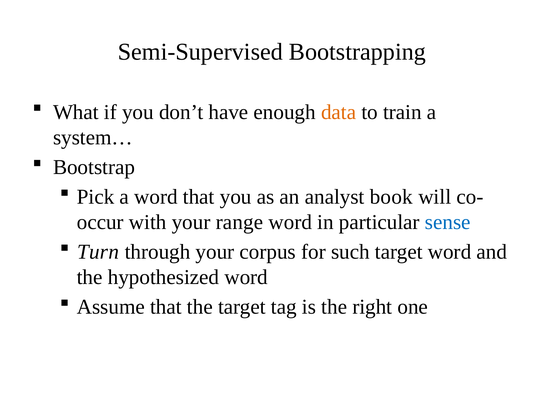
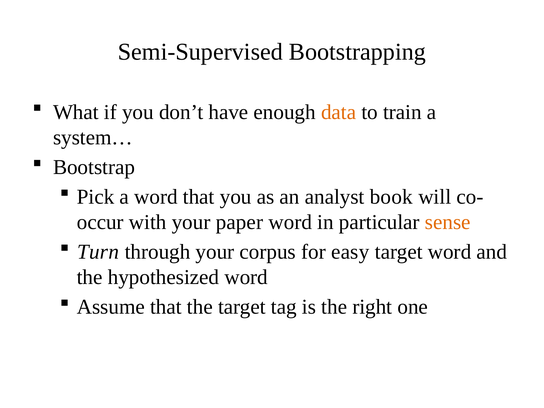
range: range -> paper
sense colour: blue -> orange
such: such -> easy
